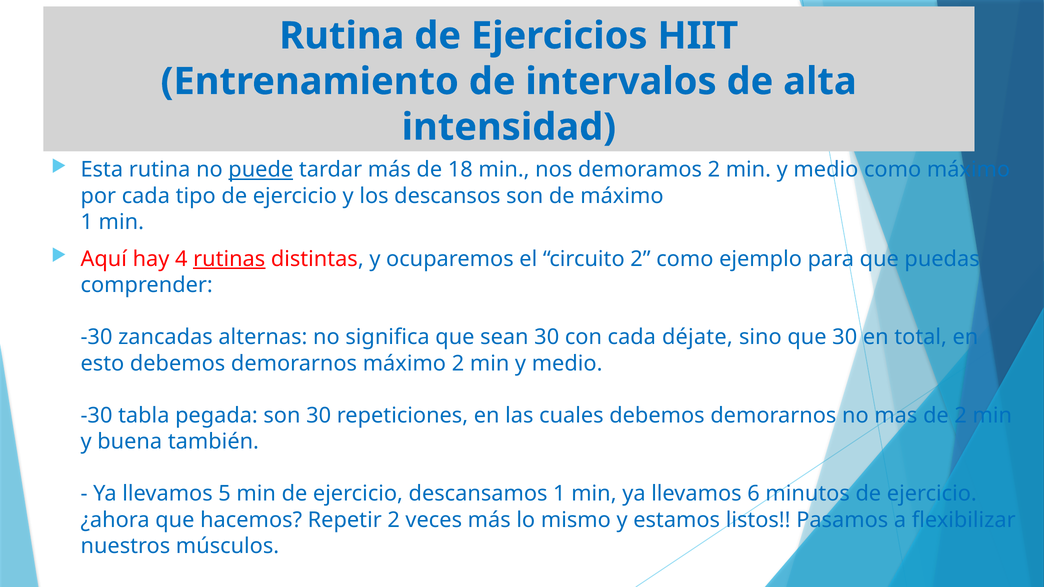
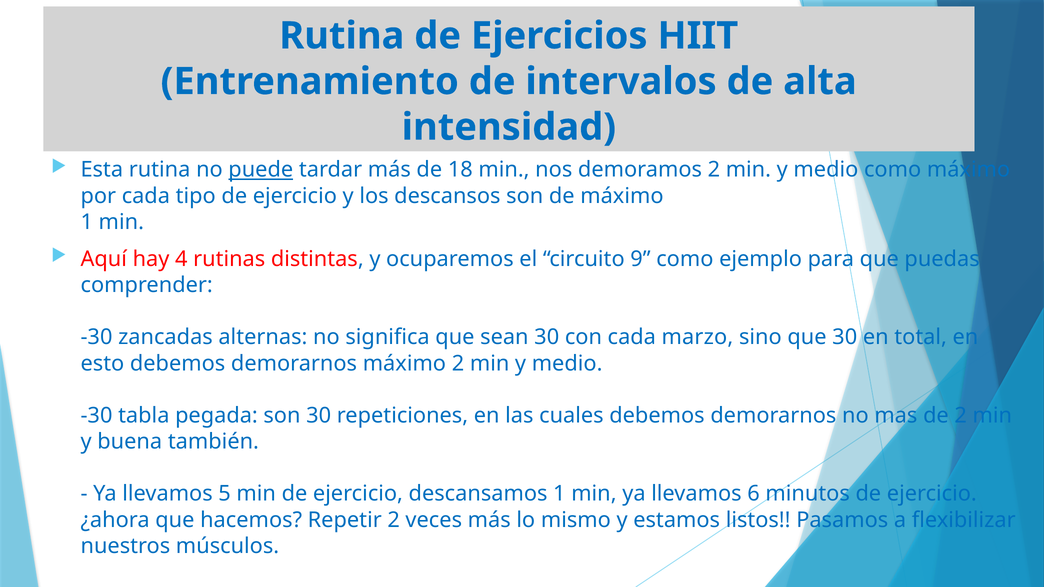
rutinas underline: present -> none
circuito 2: 2 -> 9
déjate: déjate -> marzo
